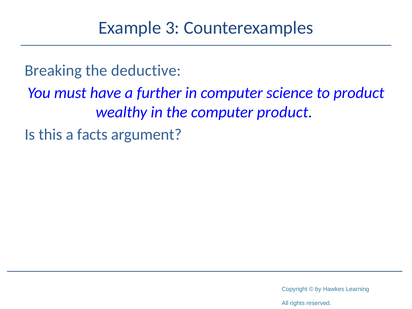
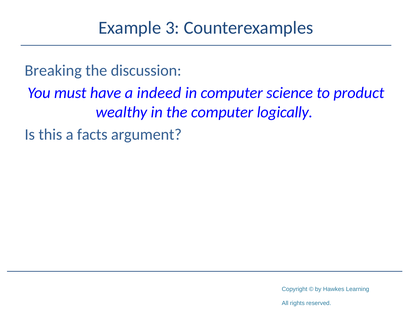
deductive: deductive -> discussion
further: further -> indeed
computer product: product -> logically
